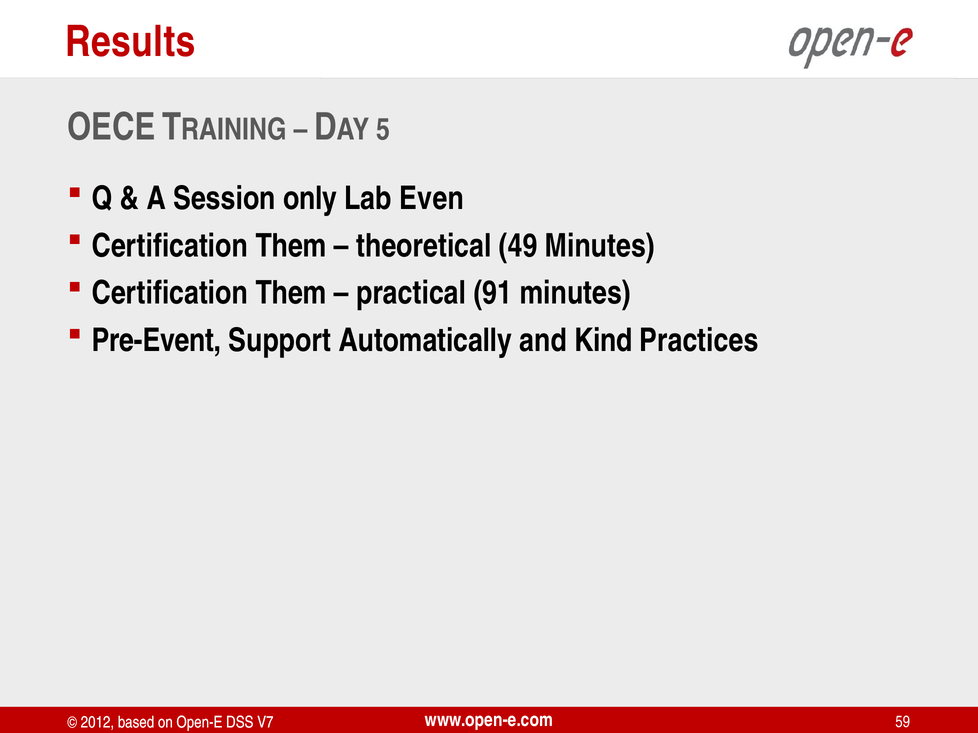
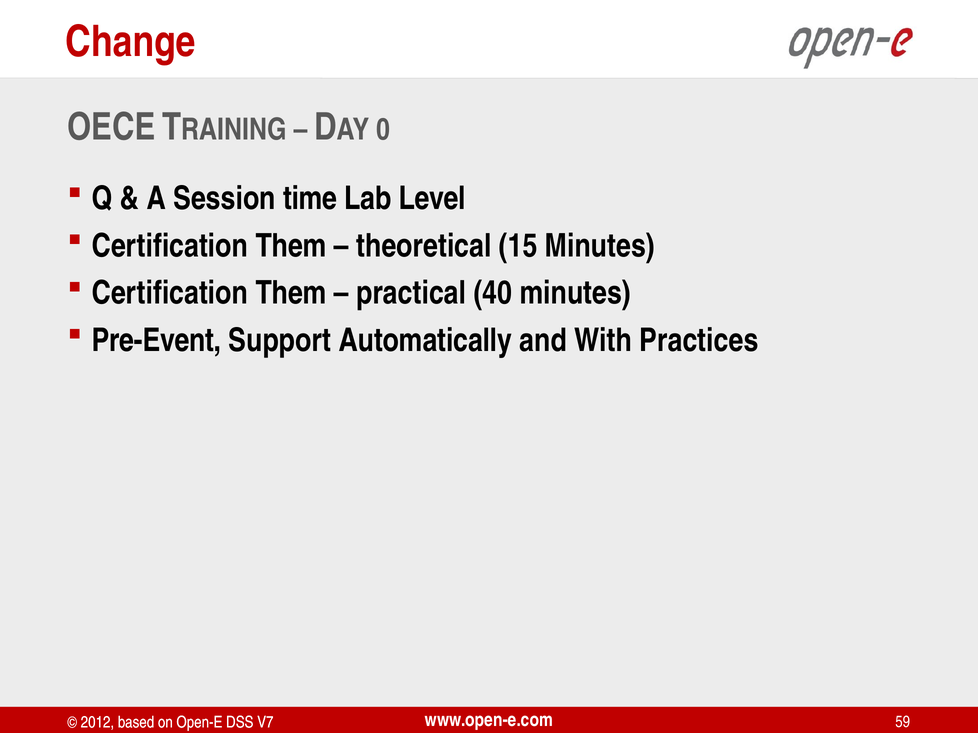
Results: Results -> Change
5: 5 -> 0
only: only -> time
Even: Even -> Level
49: 49 -> 15
91: 91 -> 40
Kind: Kind -> With
